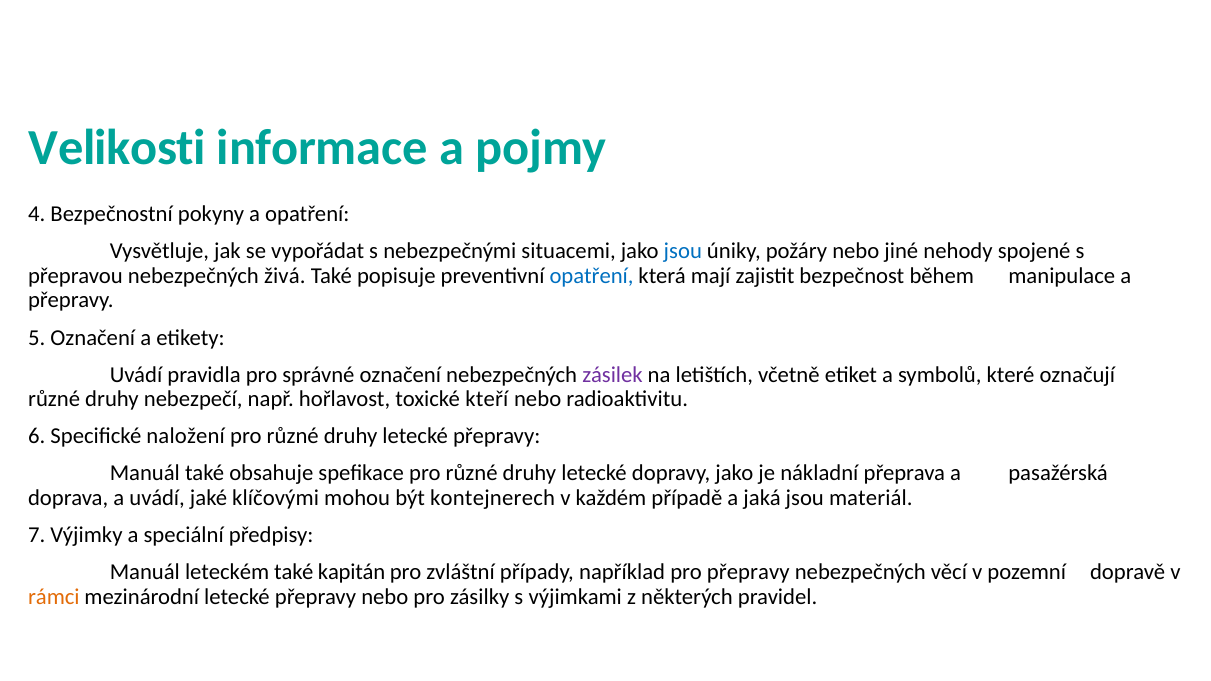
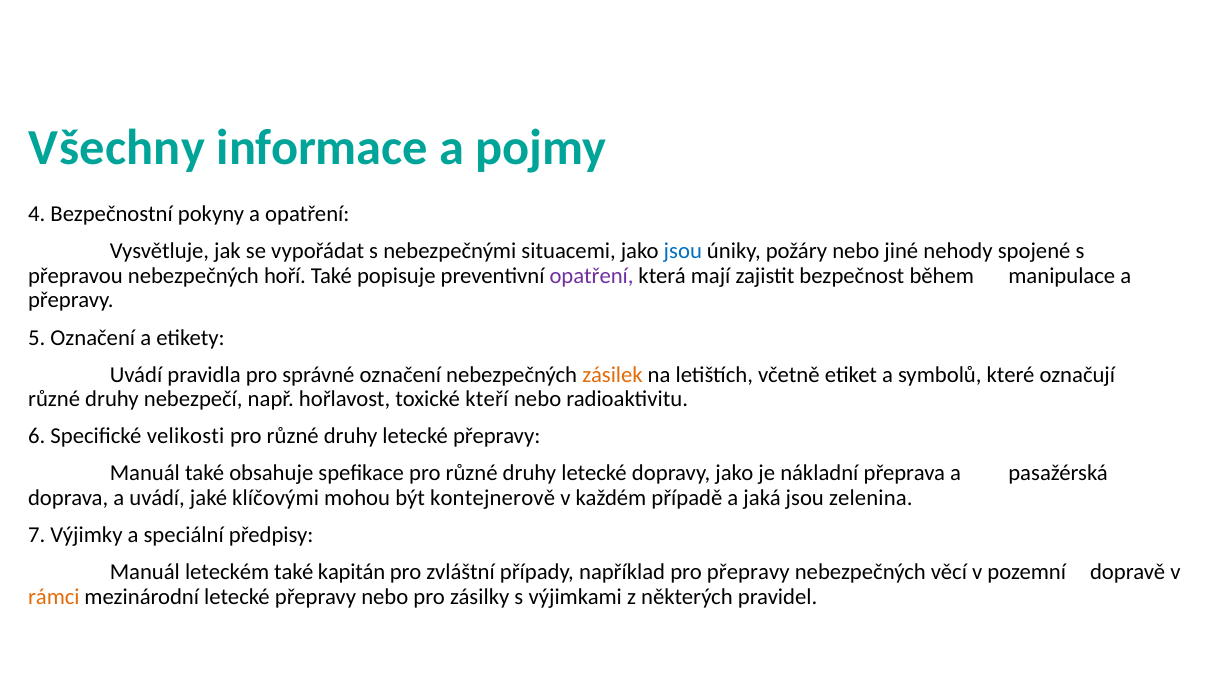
Velikosti: Velikosti -> Všechny
živá: živá -> hoří
opatření at (592, 276) colour: blue -> purple
zásilek colour: purple -> orange
naložení: naložení -> velikosti
kontejnerech: kontejnerech -> kontejnerově
materiál: materiál -> zelenina
